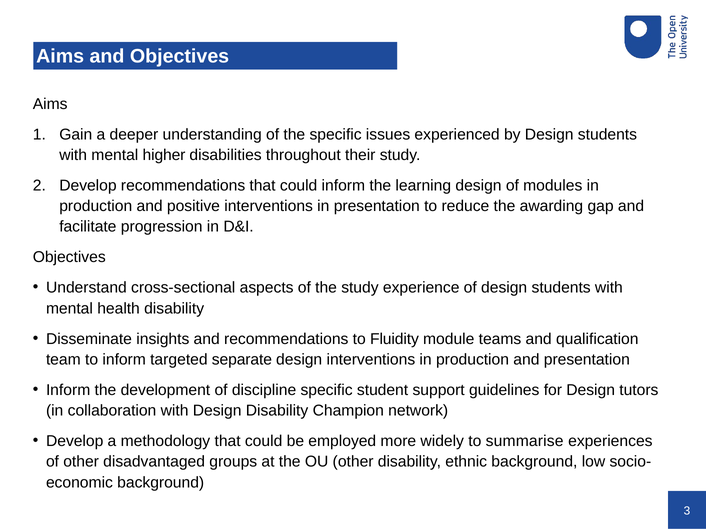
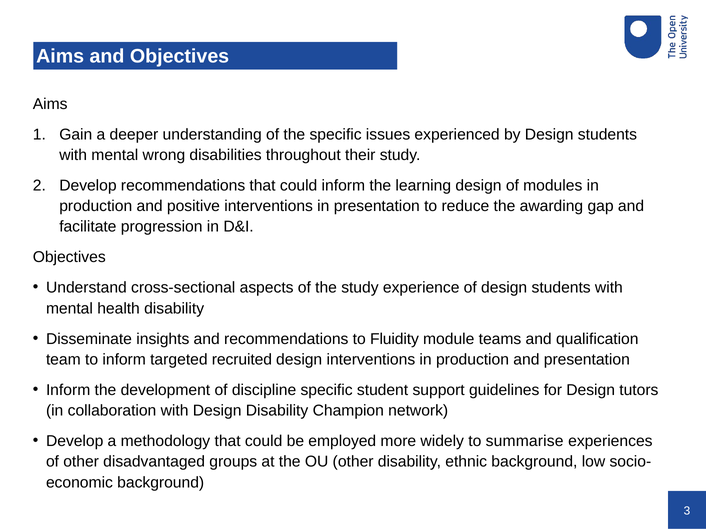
higher: higher -> wrong
separate: separate -> recruited
